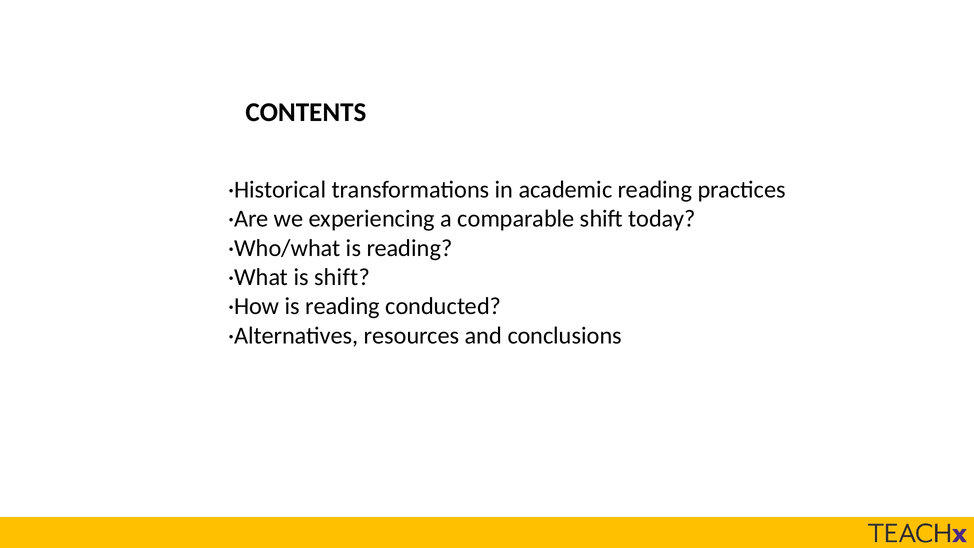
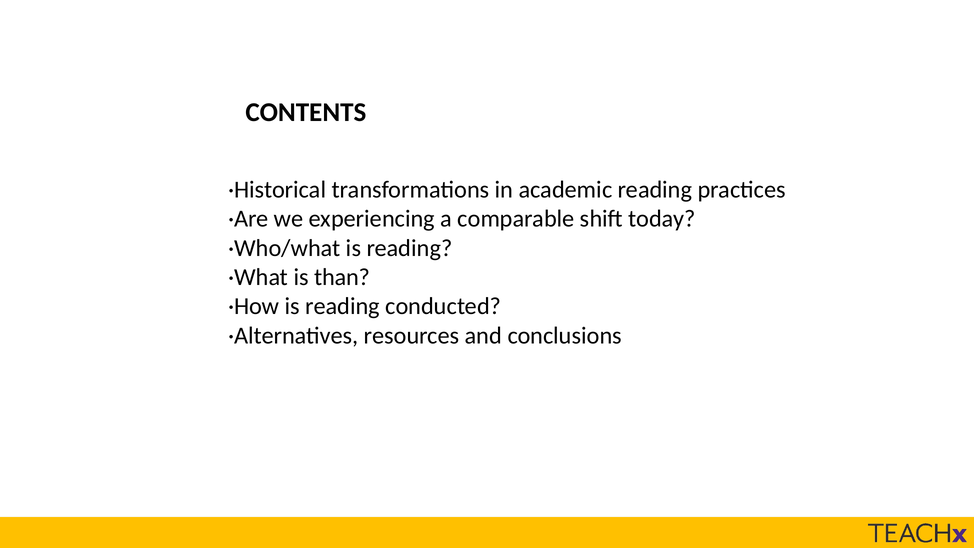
is shift: shift -> than
